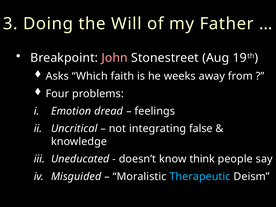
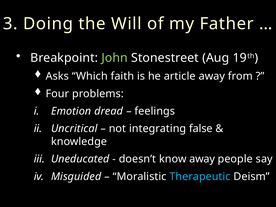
John colour: pink -> light green
weeks: weeks -> article
know think: think -> away
